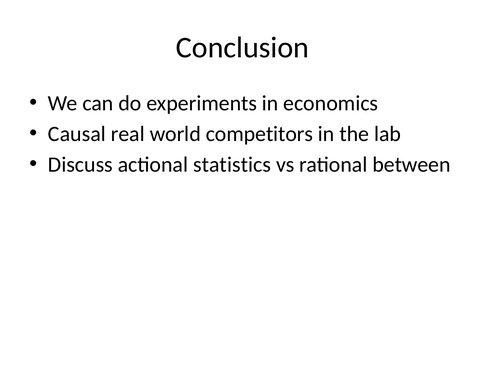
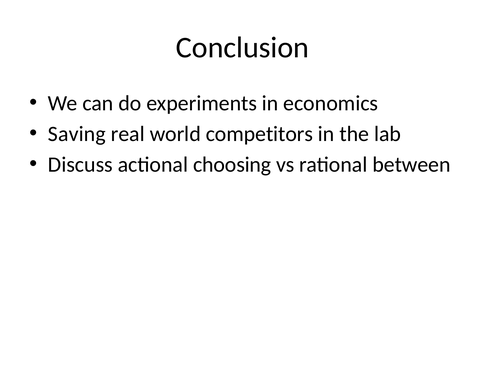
Causal: Causal -> Saving
statistics: statistics -> choosing
